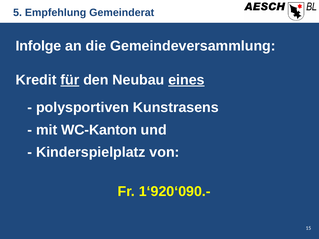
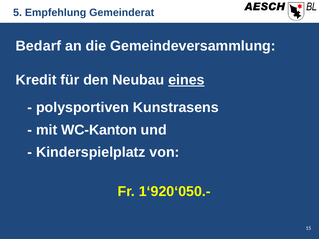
Infolge: Infolge -> Bedarf
für underline: present -> none
1‘920‘090.-: 1‘920‘090.- -> 1‘920‘050.-
